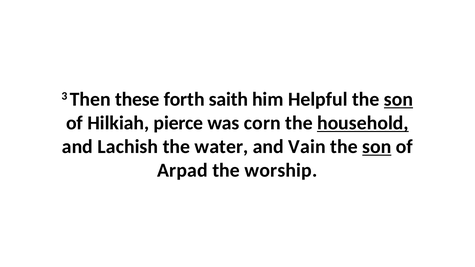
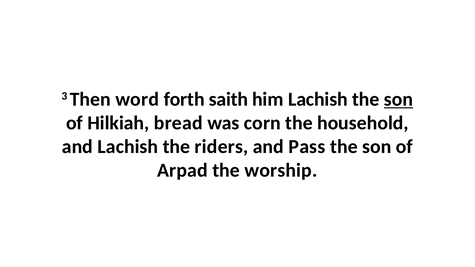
these: these -> word
him Helpful: Helpful -> Lachish
pierce: pierce -> bread
household underline: present -> none
water: water -> riders
Vain: Vain -> Pass
son at (377, 147) underline: present -> none
